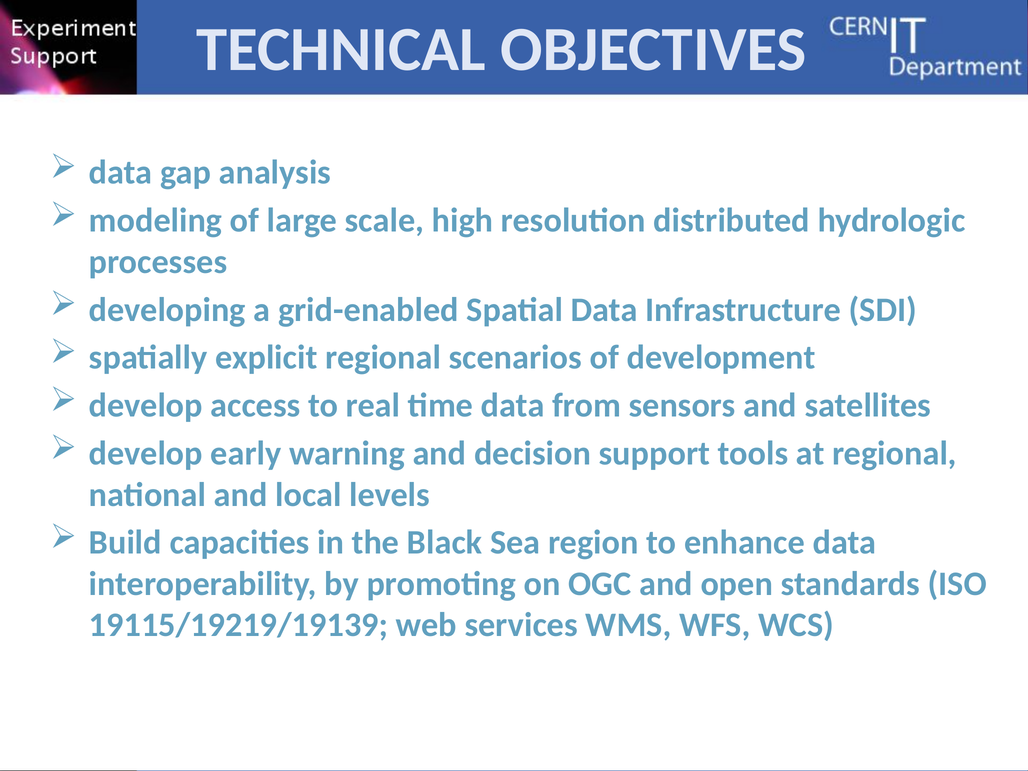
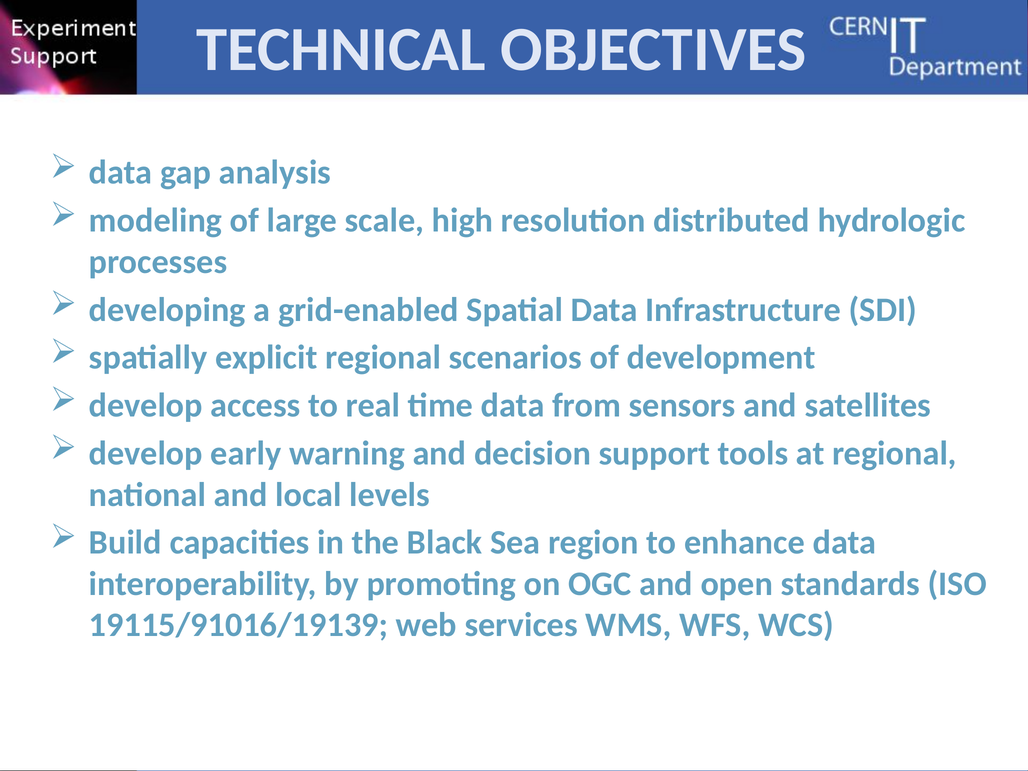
19115/19219/19139: 19115/19219/19139 -> 19115/91016/19139
